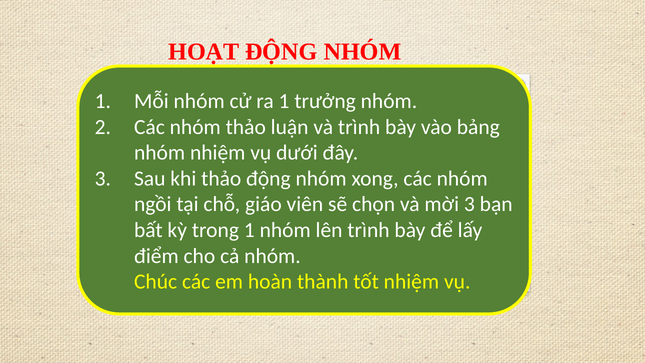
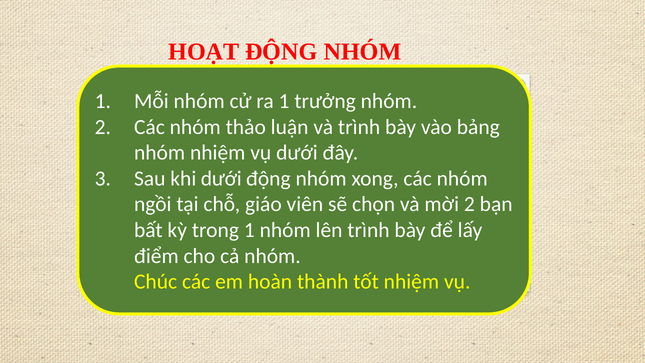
khi thảo: thảo -> dưới
mời 3: 3 -> 2
